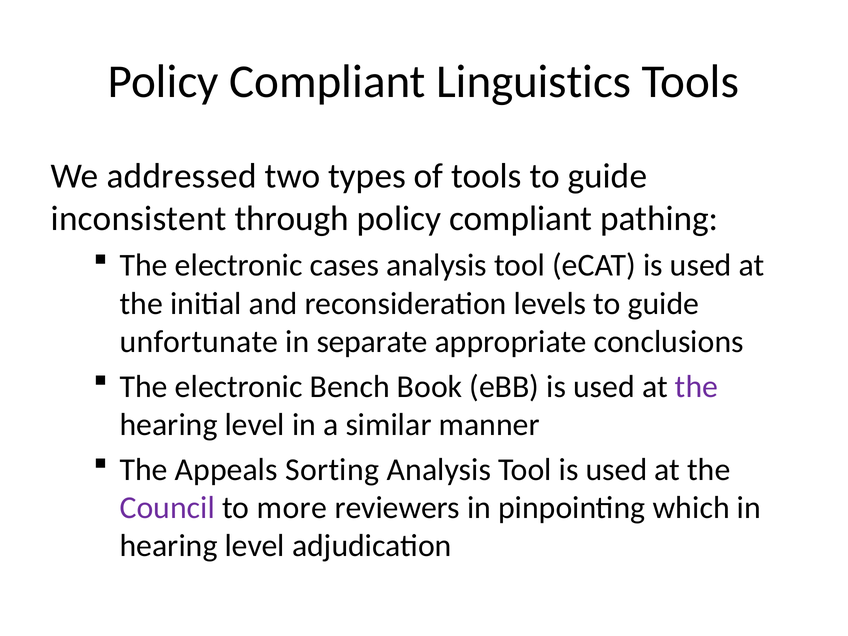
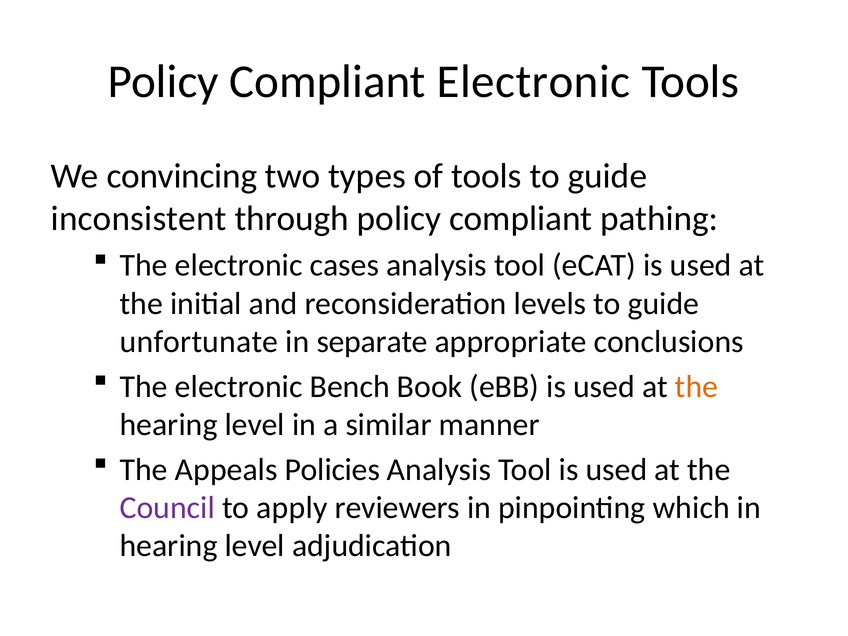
Compliant Linguistics: Linguistics -> Electronic
addressed: addressed -> convincing
the at (696, 387) colour: purple -> orange
Sorting: Sorting -> Policies
more: more -> apply
